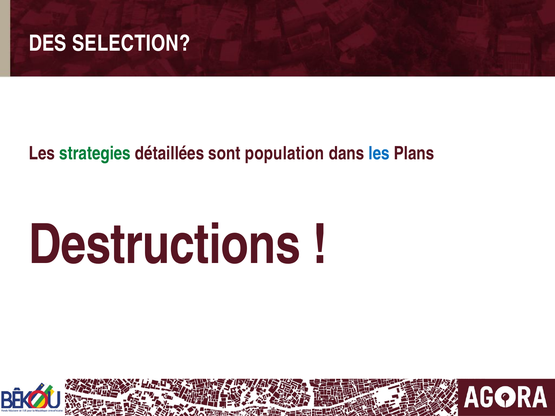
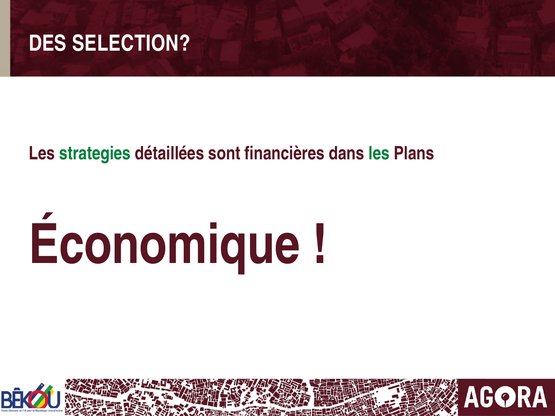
population: population -> financières
les at (379, 153) colour: blue -> green
Destructions: Destructions -> Économique
